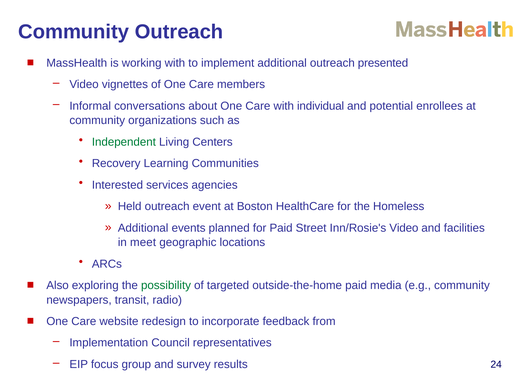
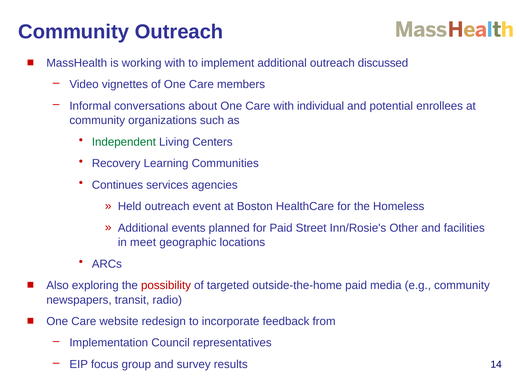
presented: presented -> discussed
Interested: Interested -> Continues
Inn/Rosie's Video: Video -> Other
possibility colour: green -> red
24: 24 -> 14
